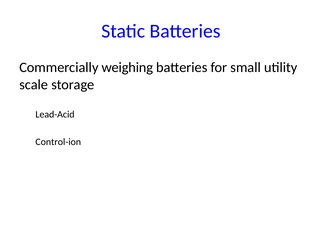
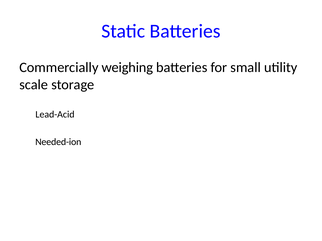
Control-ion: Control-ion -> Needed-ion
